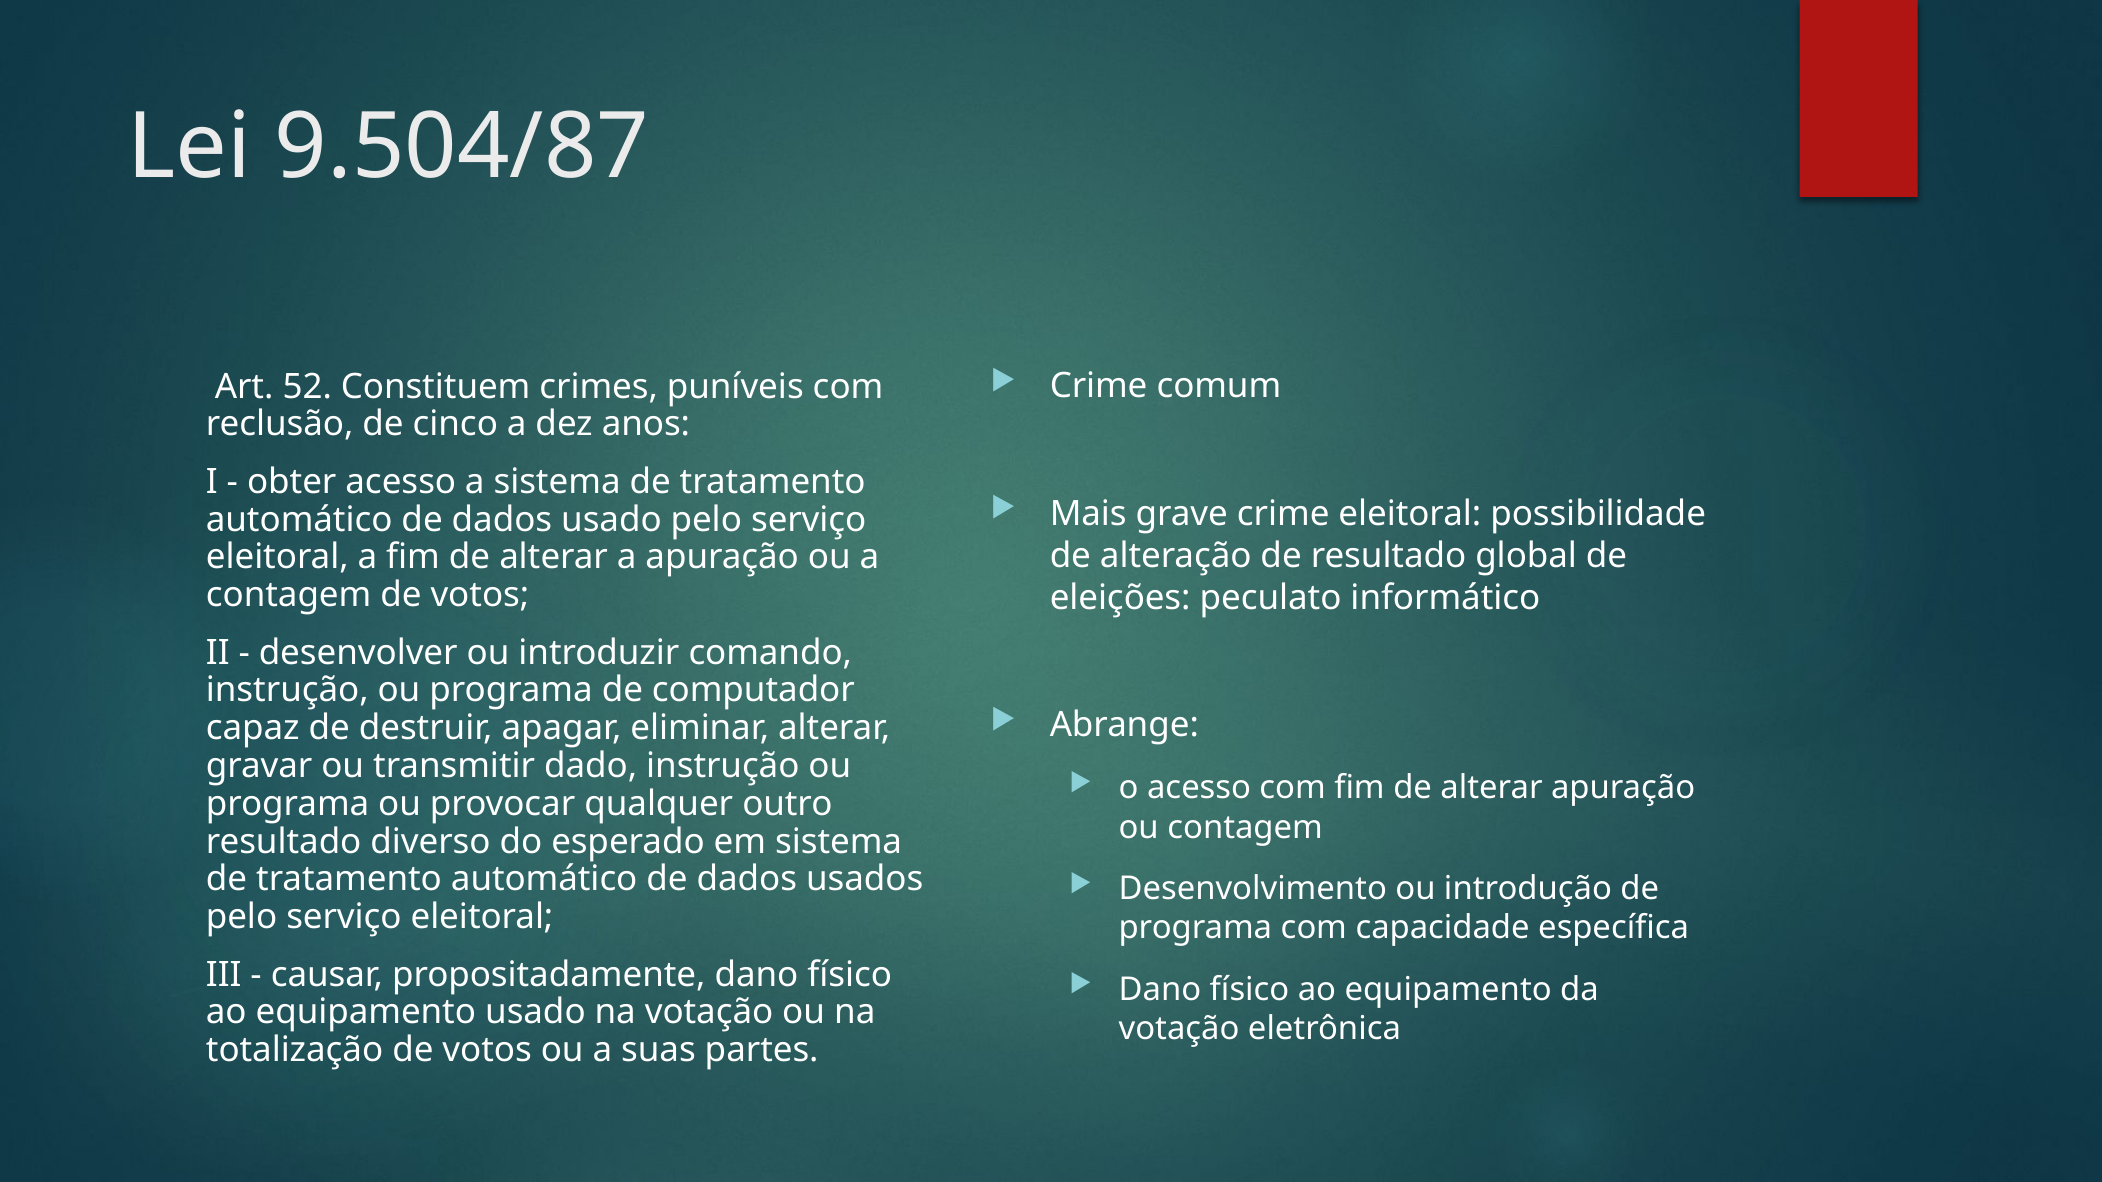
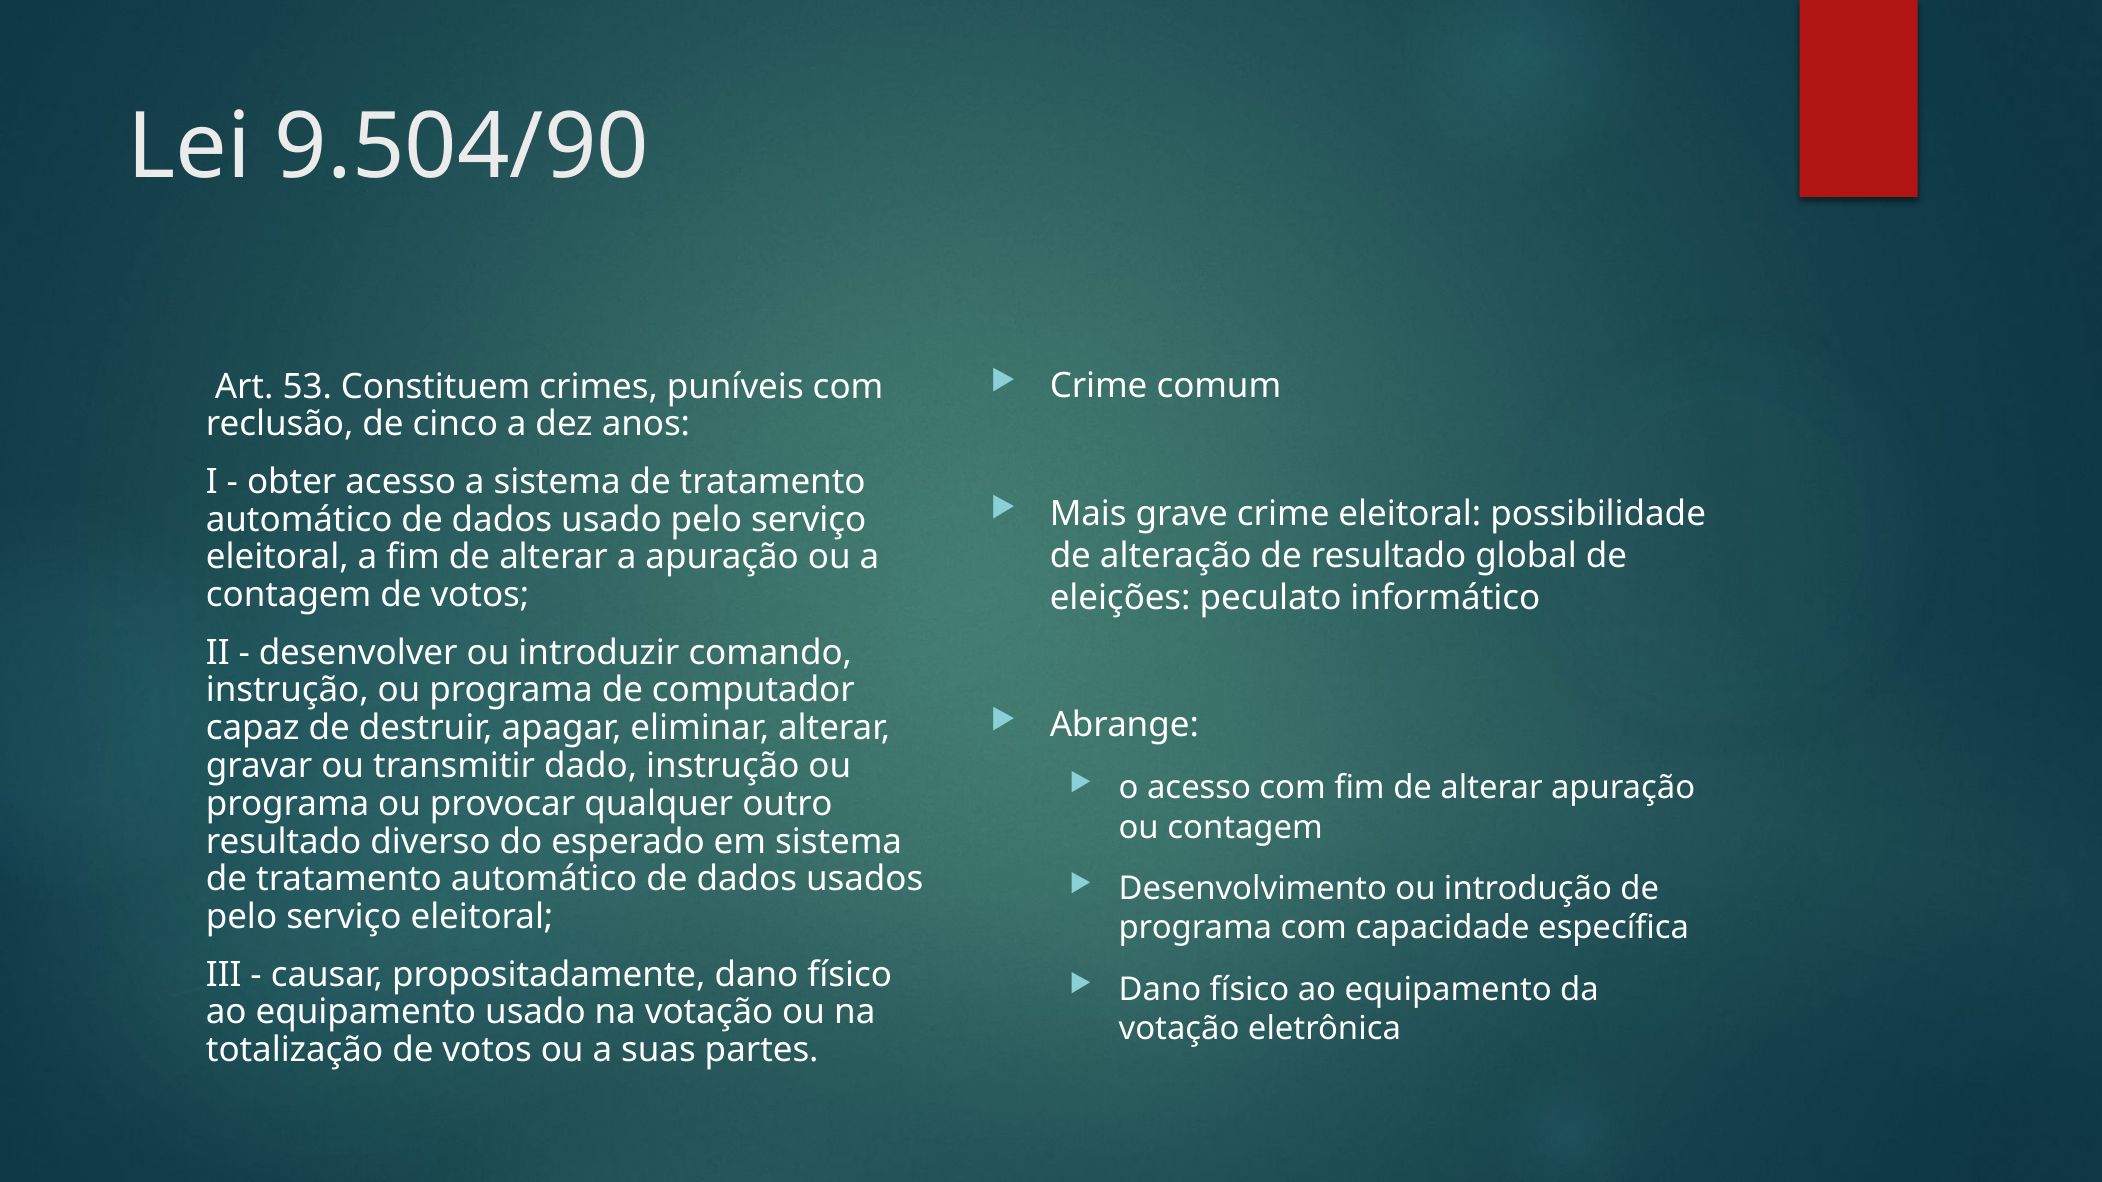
9.504/87: 9.504/87 -> 9.504/90
52: 52 -> 53
